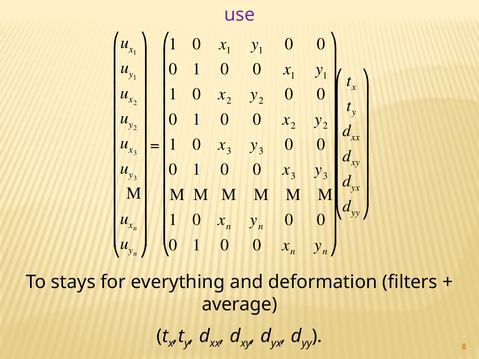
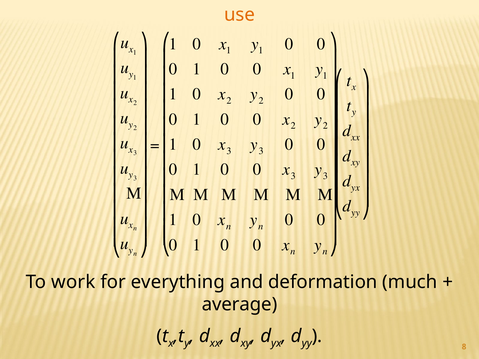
use colour: purple -> orange
stays: stays -> work
filters: filters -> much
